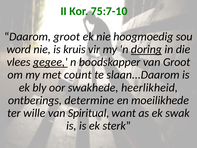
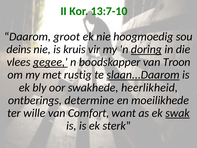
75:7-10: 75:7-10 -> 13:7-10
word: word -> deins
van Groot: Groot -> Troon
count: count -> rustig
slaan...Daarom underline: none -> present
Spiritual: Spiritual -> Comfort
swak underline: none -> present
